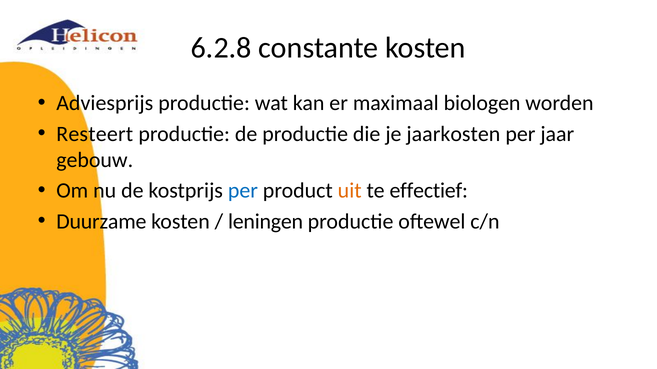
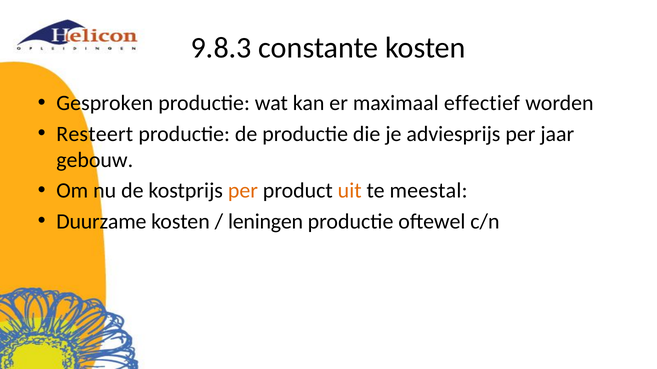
6.2.8: 6.2.8 -> 9.8.3
Adviesprijs: Adviesprijs -> Gesproken
biologen: biologen -> effectief
jaarkosten: jaarkosten -> adviesprijs
per at (243, 191) colour: blue -> orange
effectief: effectief -> meestal
